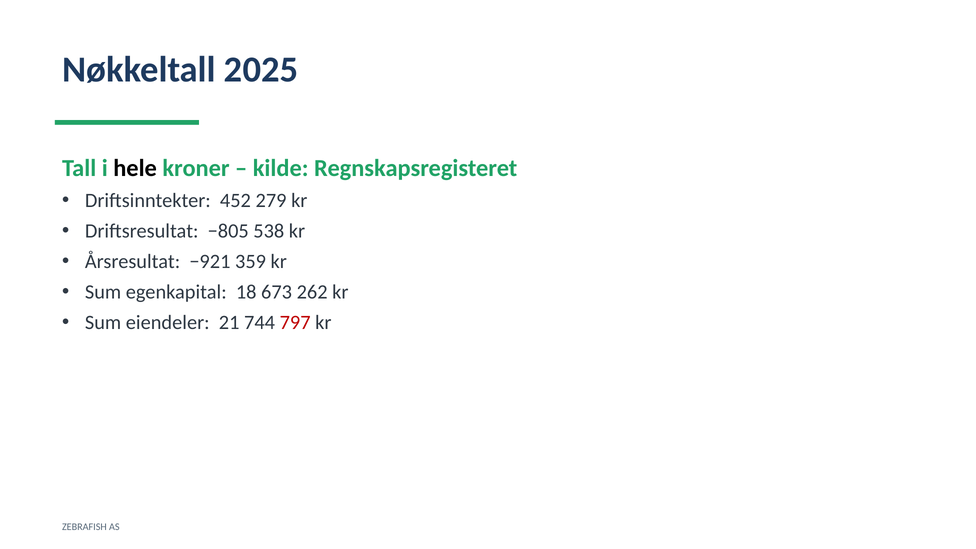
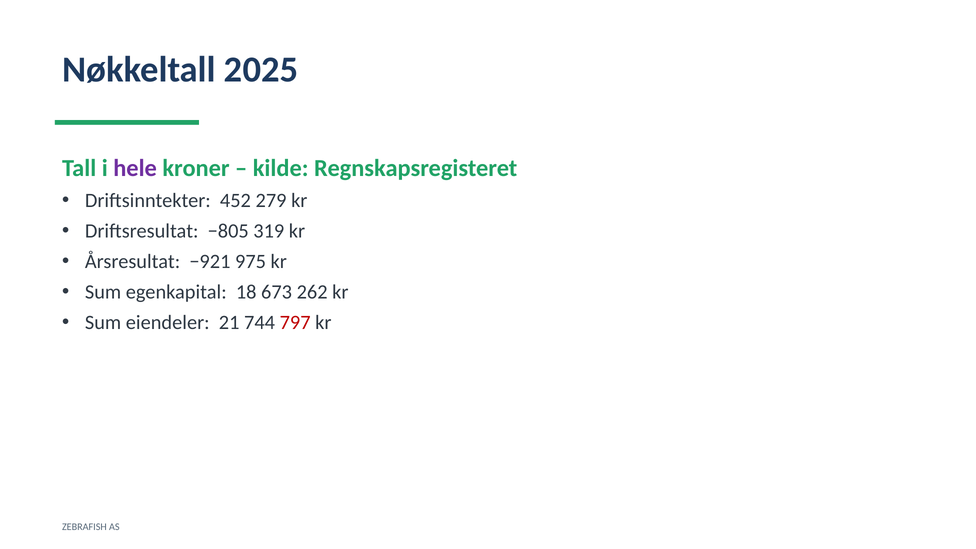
hele colour: black -> purple
538: 538 -> 319
359: 359 -> 975
